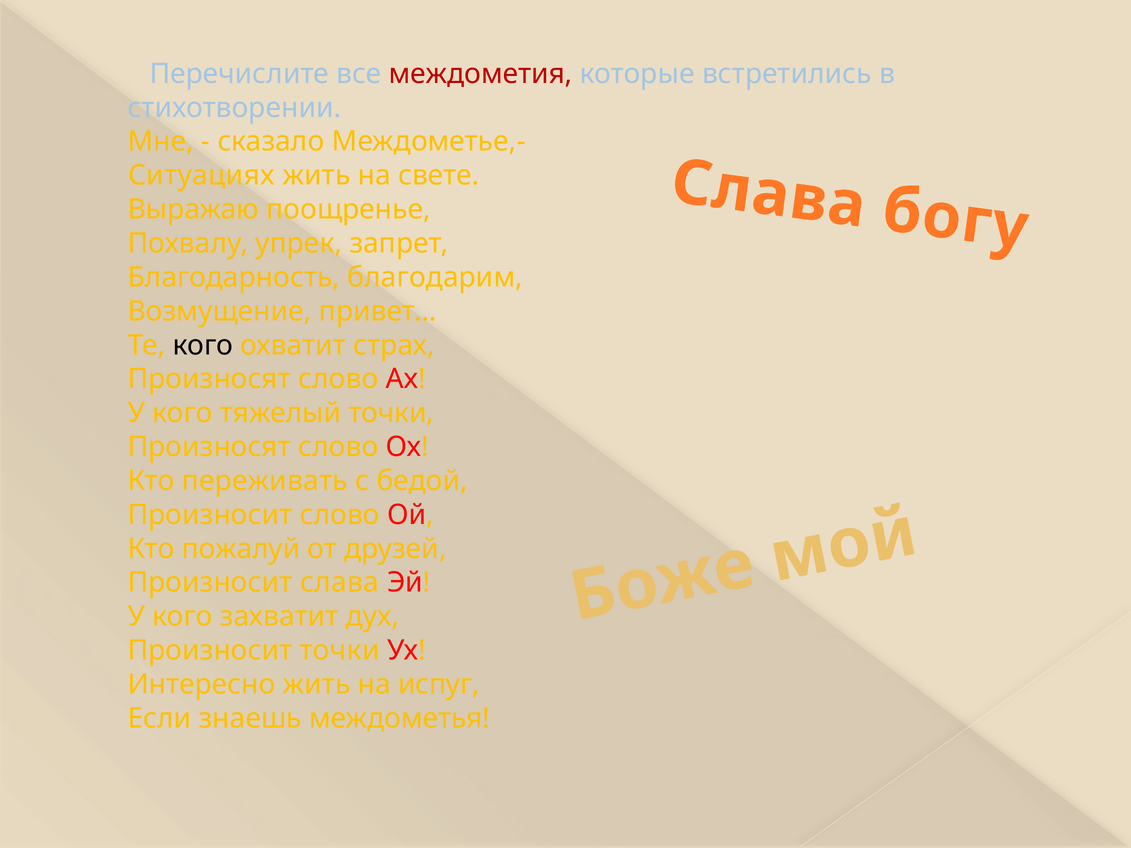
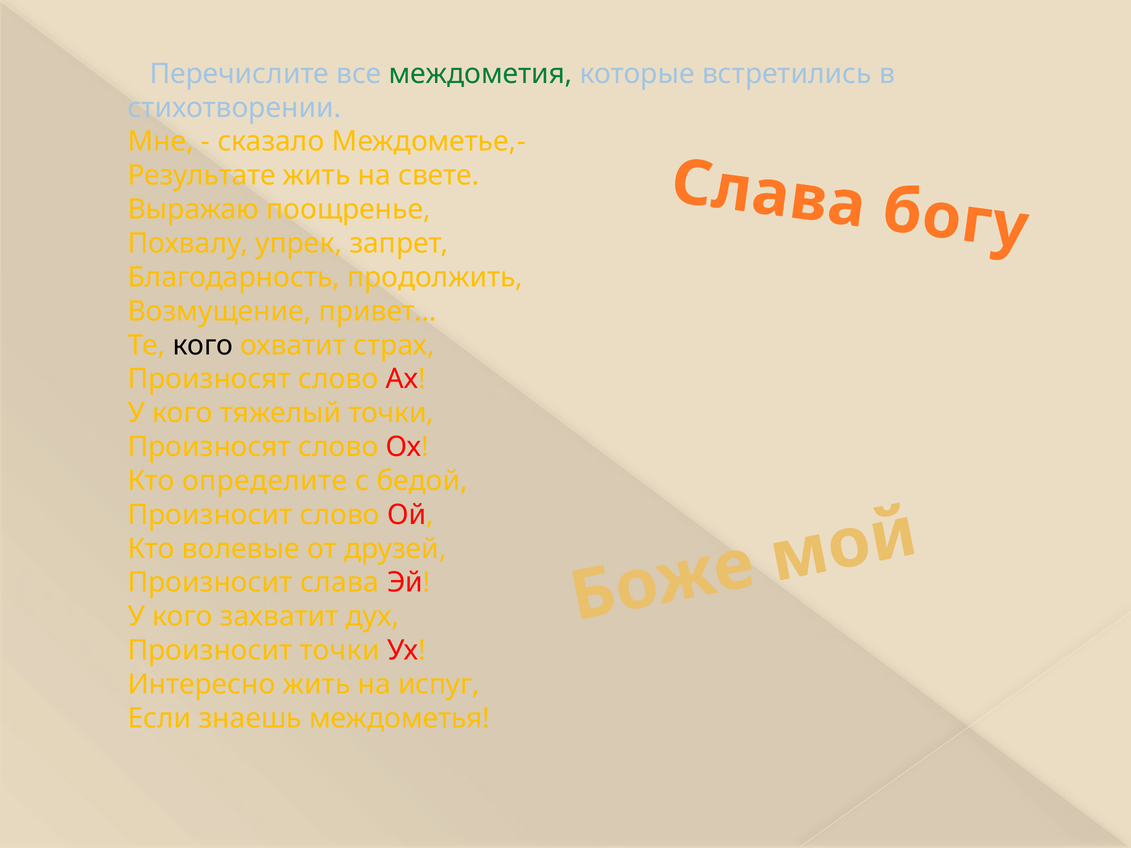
междометия colour: red -> green
Ситуациях: Ситуациях -> Результате
благодарим: благодарим -> продолжить
переживать: переживать -> определите
пожалуй: пожалуй -> волевые
